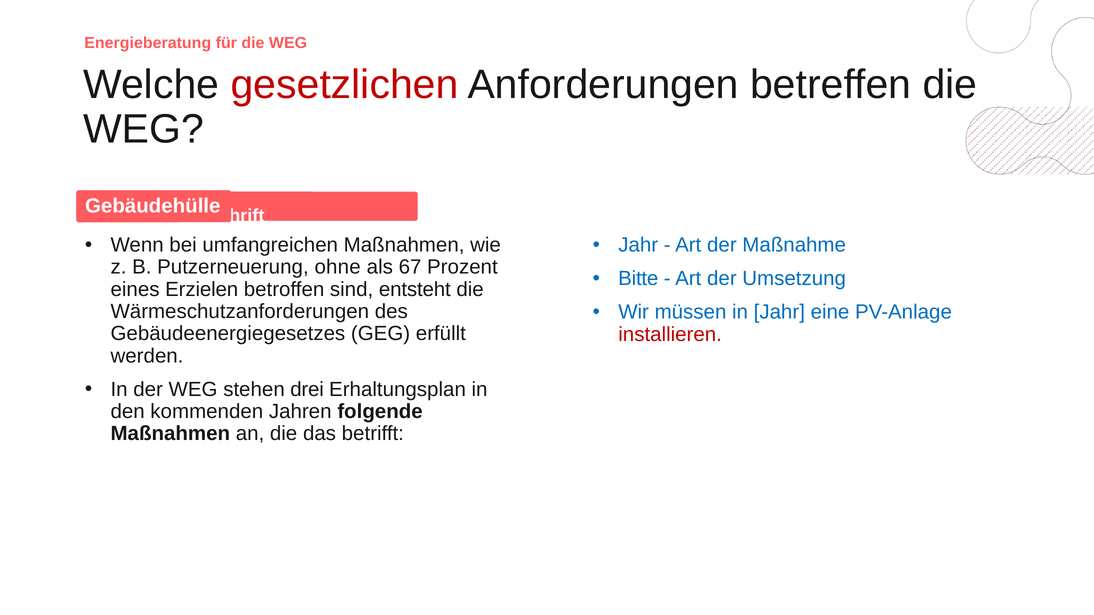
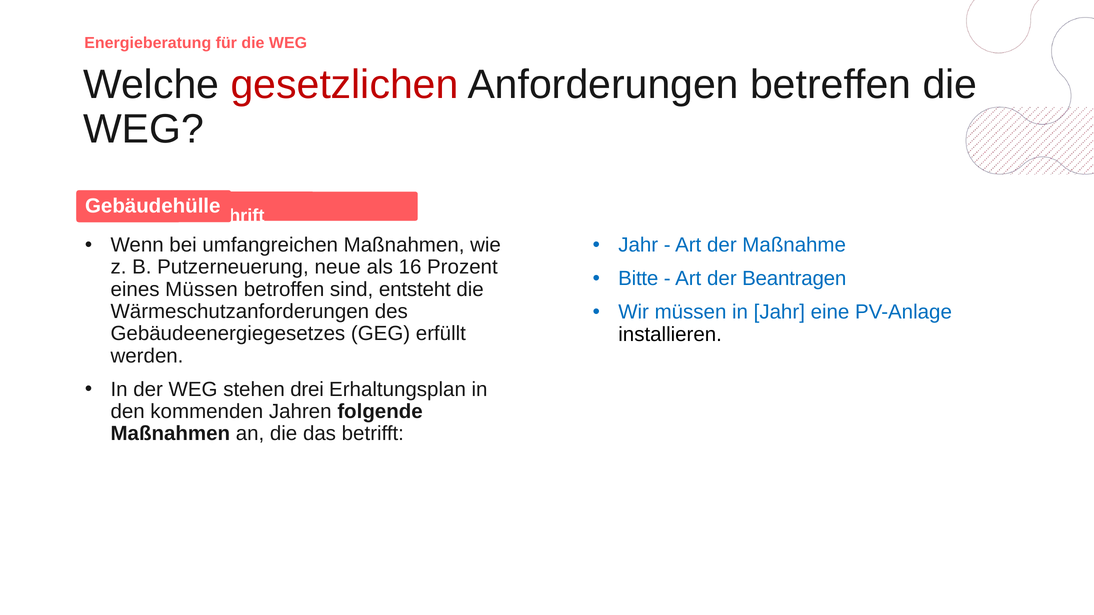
ohne: ohne -> neue
67: 67 -> 16
Umsetzung: Umsetzung -> Beantragen
eines Erzielen: Erzielen -> Müssen
installieren colour: red -> black
